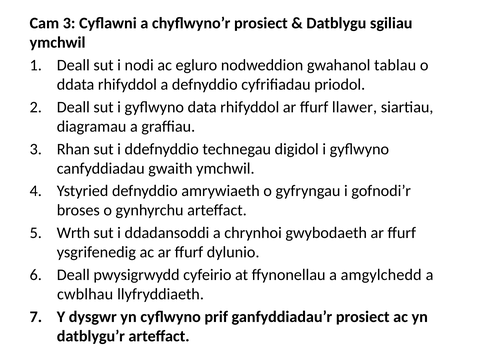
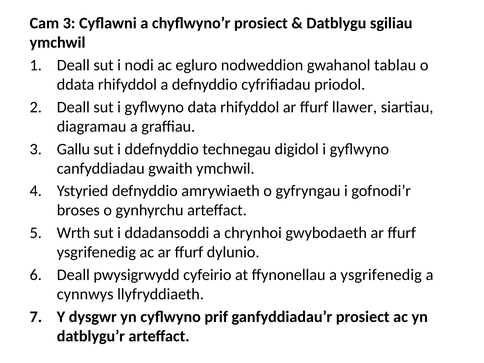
Rhan: Rhan -> Gallu
a amgylchedd: amgylchedd -> ysgrifenedig
cwblhau: cwblhau -> cynnwys
